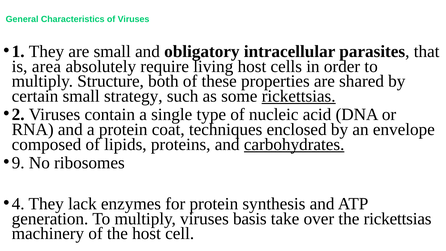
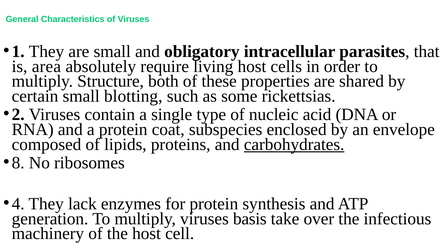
strategy: strategy -> blotting
rickettsias at (299, 96) underline: present -> none
techniques: techniques -> subspecies
9: 9 -> 8
the rickettsias: rickettsias -> infectious
